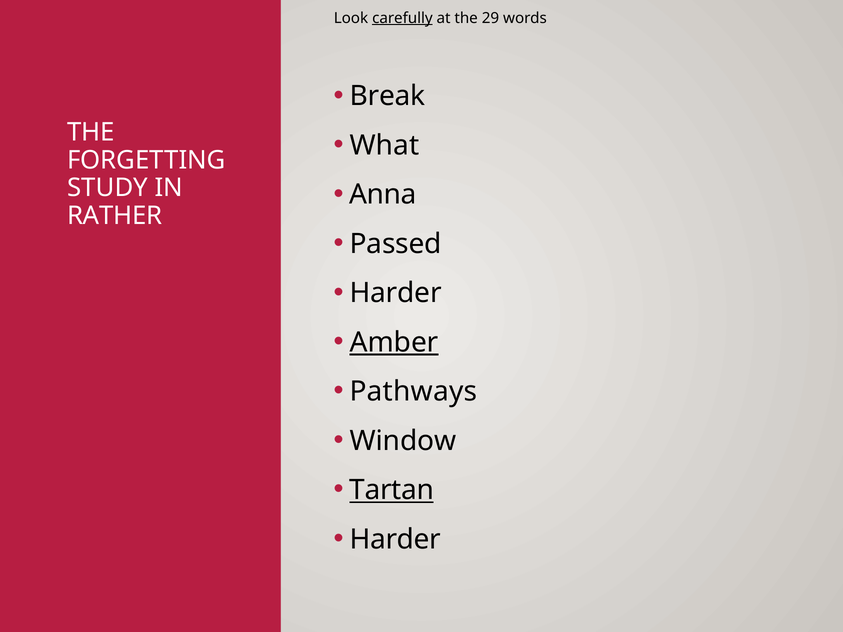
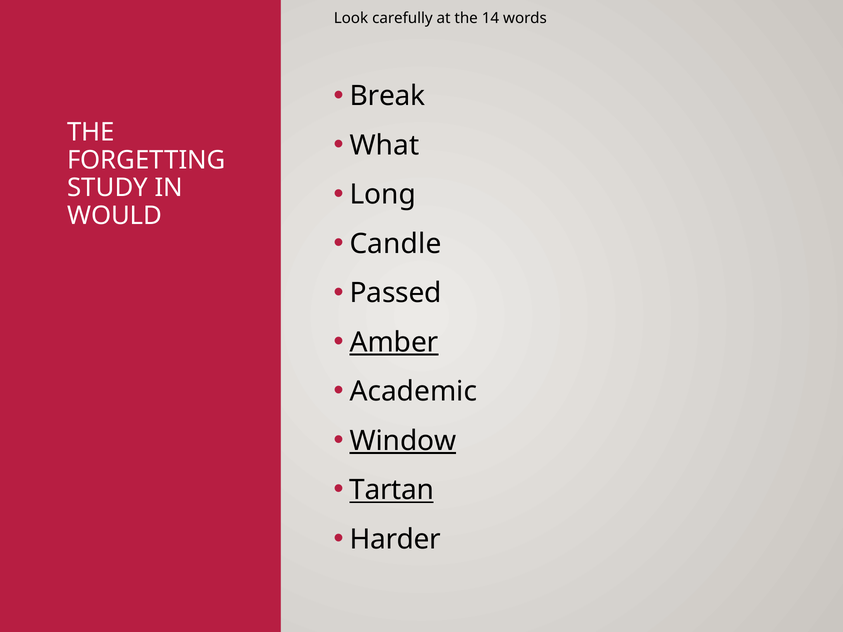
carefully underline: present -> none
29: 29 -> 14
Anna: Anna -> Long
RATHER: RATHER -> WOULD
Passed: Passed -> Candle
Harder at (396, 293): Harder -> Passed
Pathways: Pathways -> Academic
Window underline: none -> present
